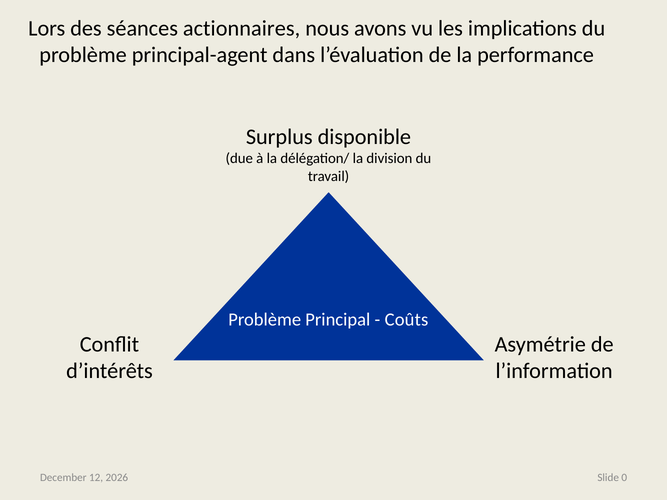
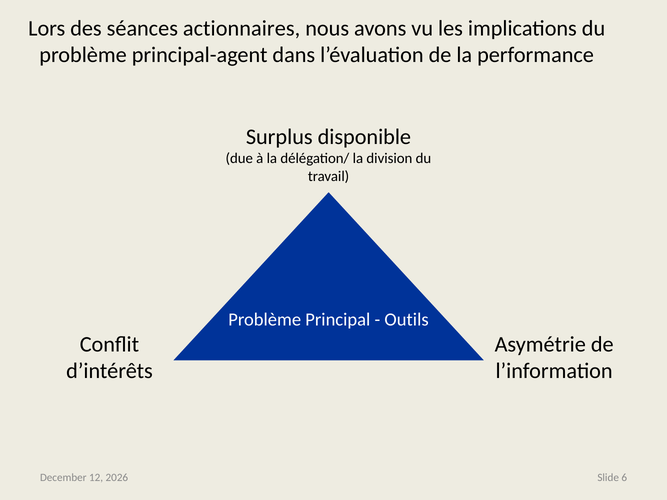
Coûts: Coûts -> Outils
0: 0 -> 6
